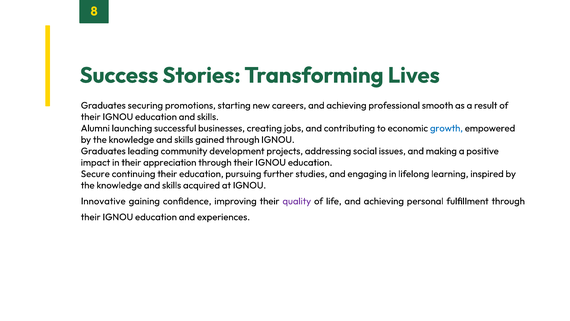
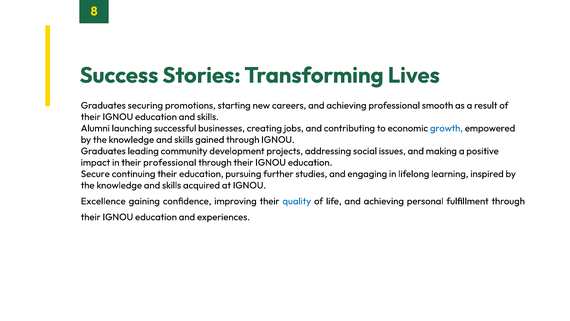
their appreciation: appreciation -> professional
Innovative: Innovative -> Excellence
quality colour: purple -> blue
